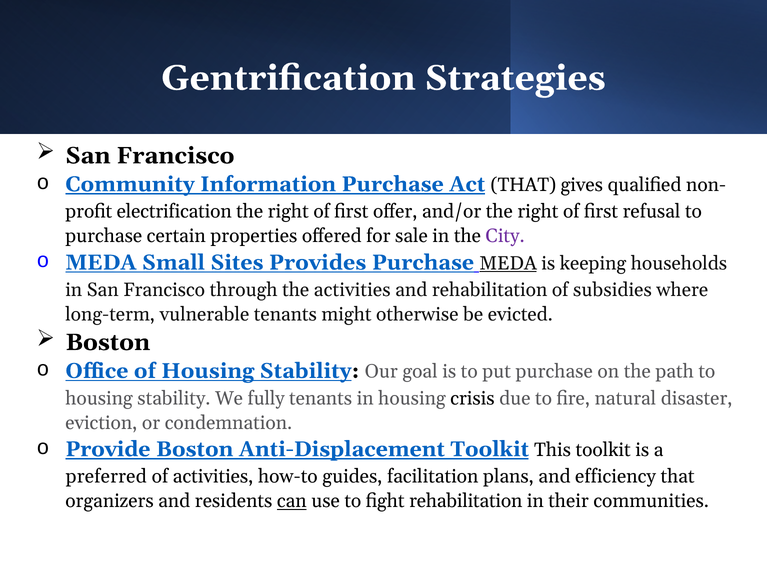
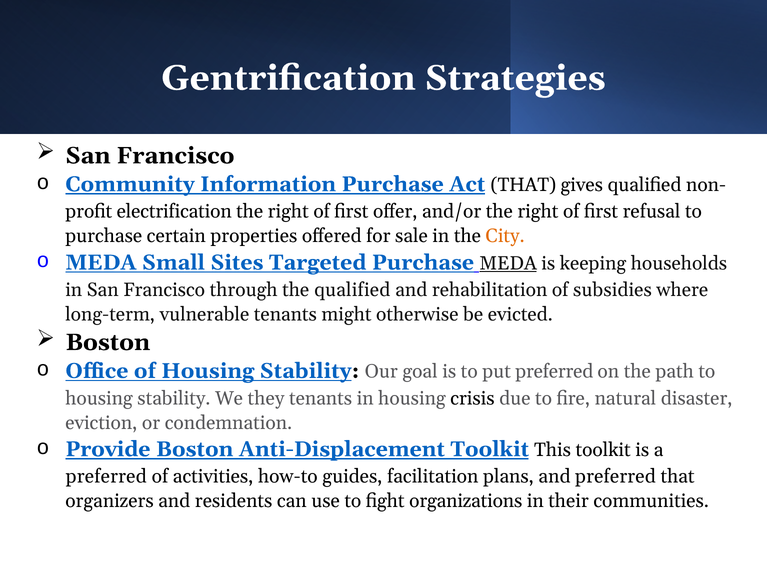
City colour: purple -> orange
Provides: Provides -> Targeted
the activities: activities -> qualified
put purchase: purchase -> preferred
fully: fully -> they
and efficiency: efficiency -> preferred
can underline: present -> none
fight rehabilitation: rehabilitation -> organizations
